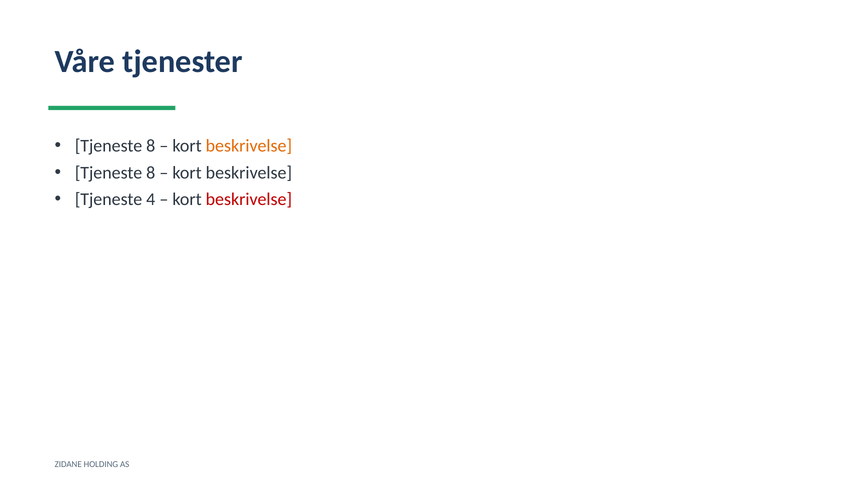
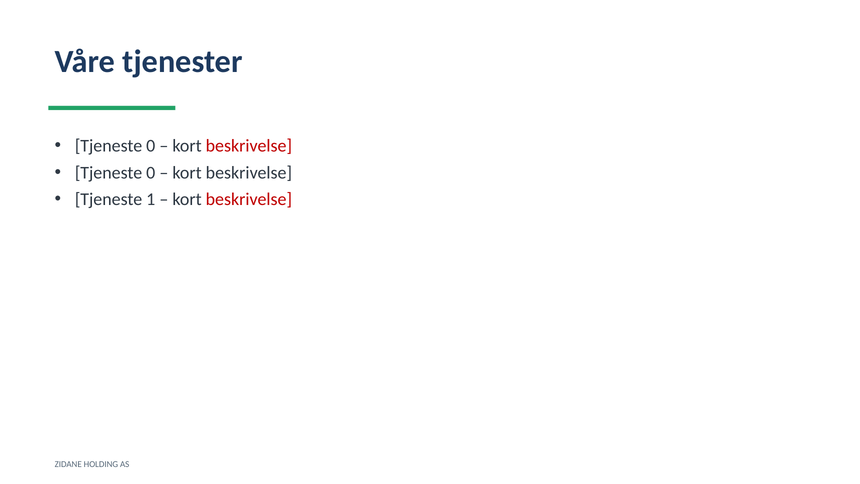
8 at (151, 146): 8 -> 0
beskrivelse at (249, 146) colour: orange -> red
8 at (151, 173): 8 -> 0
4: 4 -> 1
